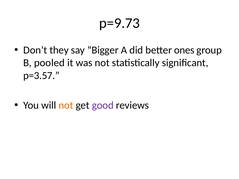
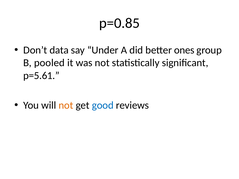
p=9.73: p=9.73 -> p=0.85
they: they -> data
Bigger: Bigger -> Under
p=3.57: p=3.57 -> p=5.61
good colour: purple -> blue
